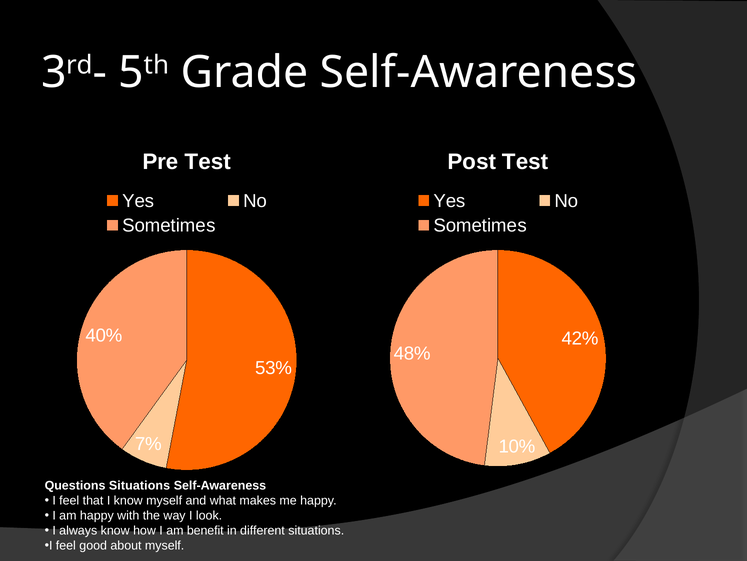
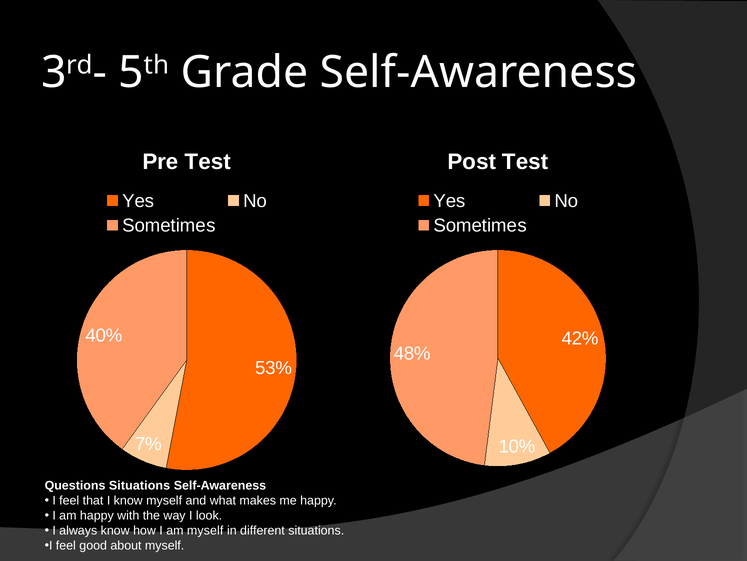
am benefit: benefit -> myself
